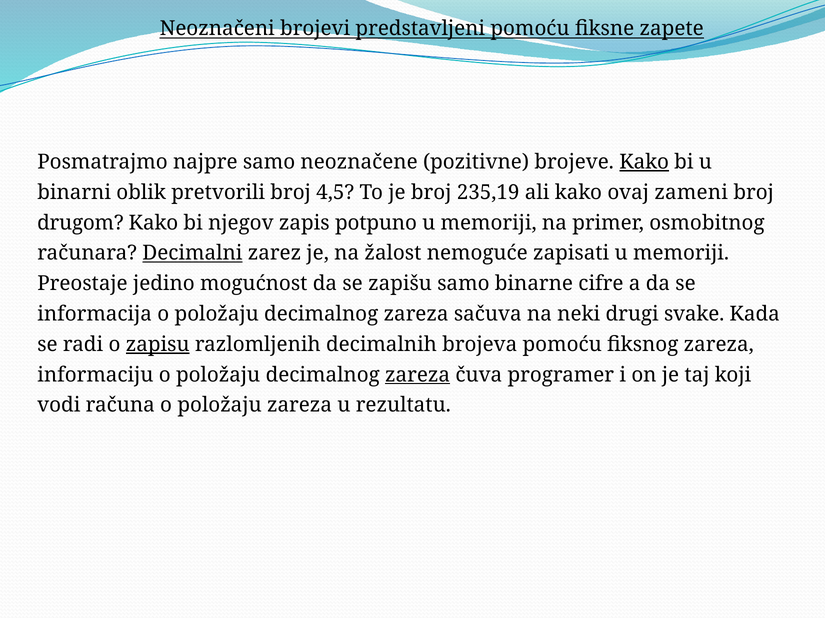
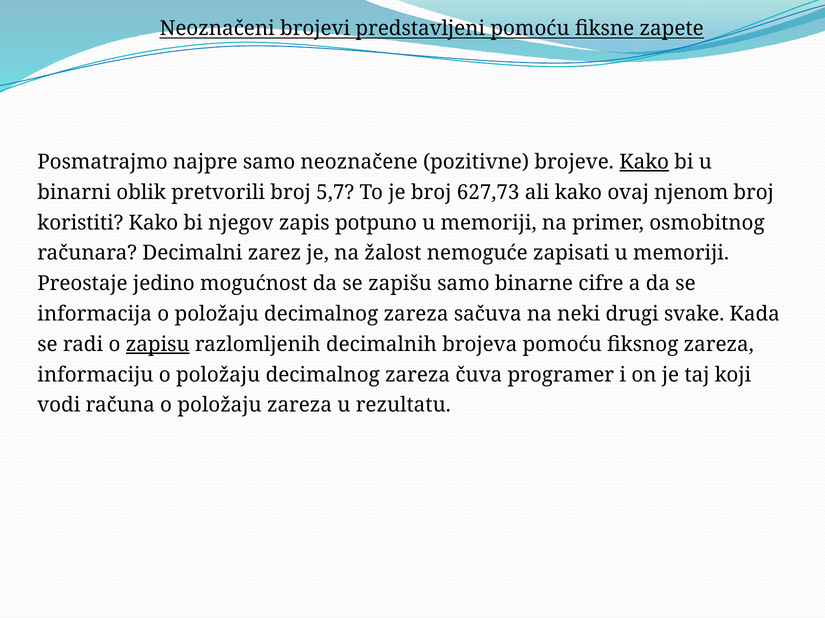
4,5: 4,5 -> 5,7
235,19: 235,19 -> 627,73
zameni: zameni -> njenom
drugom: drugom -> koristiti
Decimalni underline: present -> none
zareza at (418, 375) underline: present -> none
